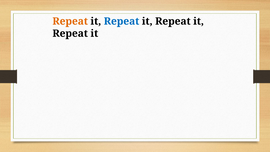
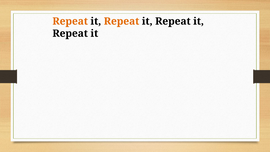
Repeat at (122, 21) colour: blue -> orange
